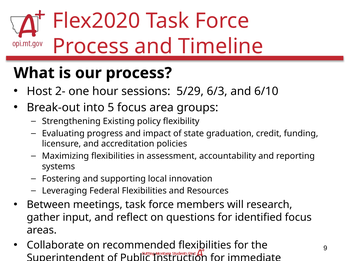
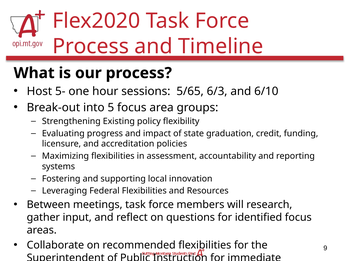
2-: 2- -> 5-
5/29: 5/29 -> 5/65
